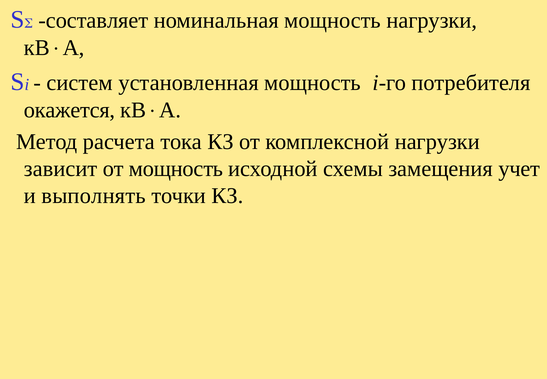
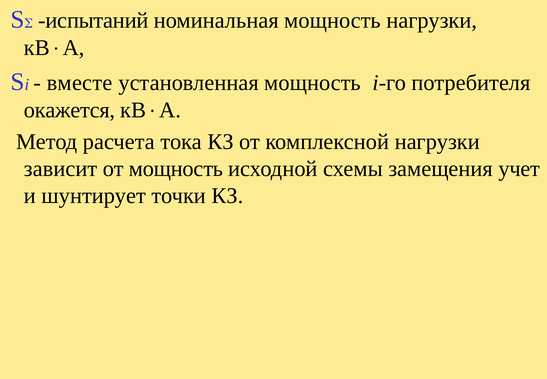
составляет: составляет -> испытаний
систем: систем -> вместе
выполнять: выполнять -> шунтирует
